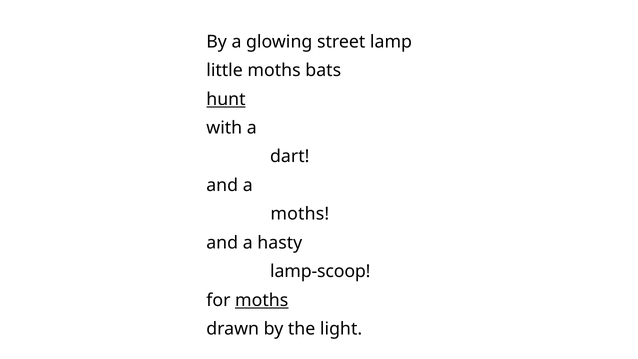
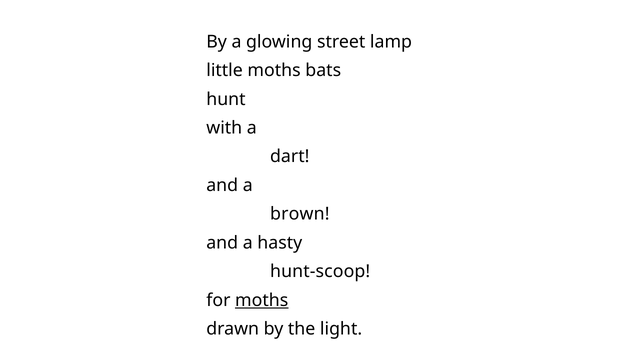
hunt underline: present -> none
moths at (300, 214): moths -> brown
lamp-scoop: lamp-scoop -> hunt-scoop
